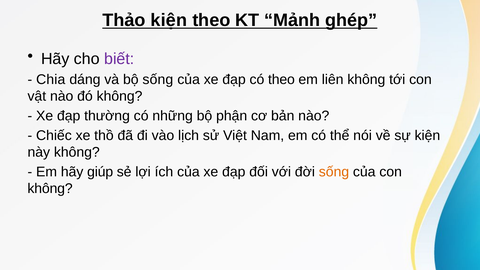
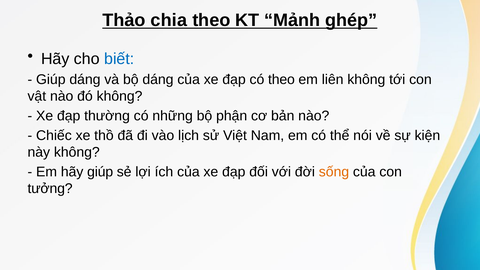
Thảo kiện: kiện -> chia
biết colour: purple -> blue
Chia at (51, 79): Chia -> Giúp
bộ sống: sống -> dáng
không at (50, 189): không -> tưởng
